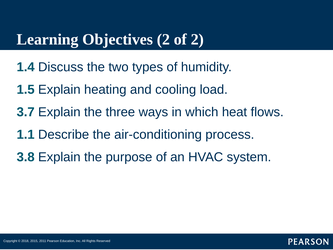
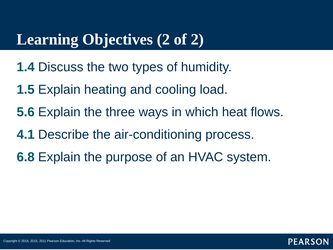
3.7: 3.7 -> 5.6
1.1: 1.1 -> 4.1
3.8: 3.8 -> 6.8
